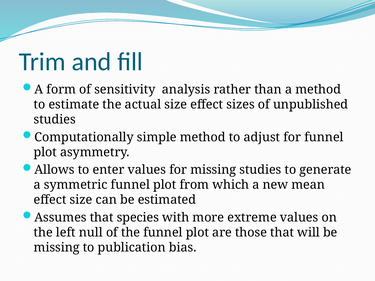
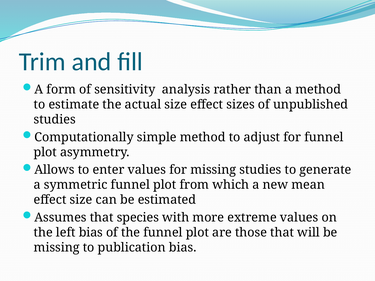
left null: null -> bias
